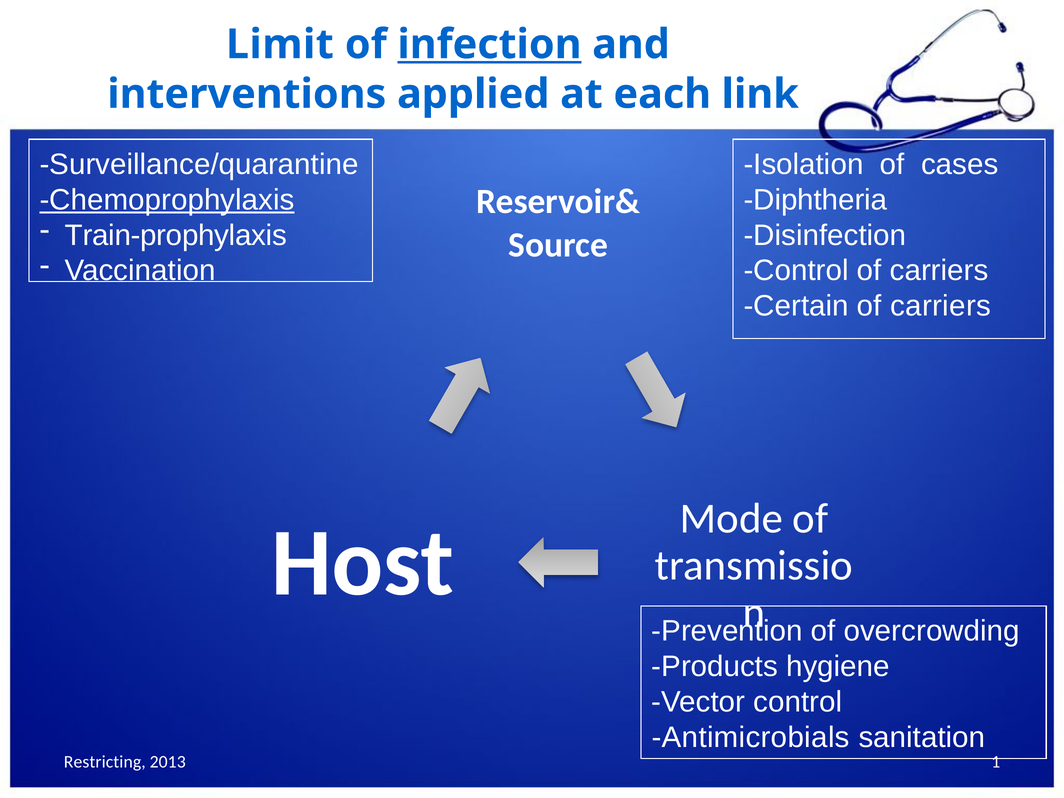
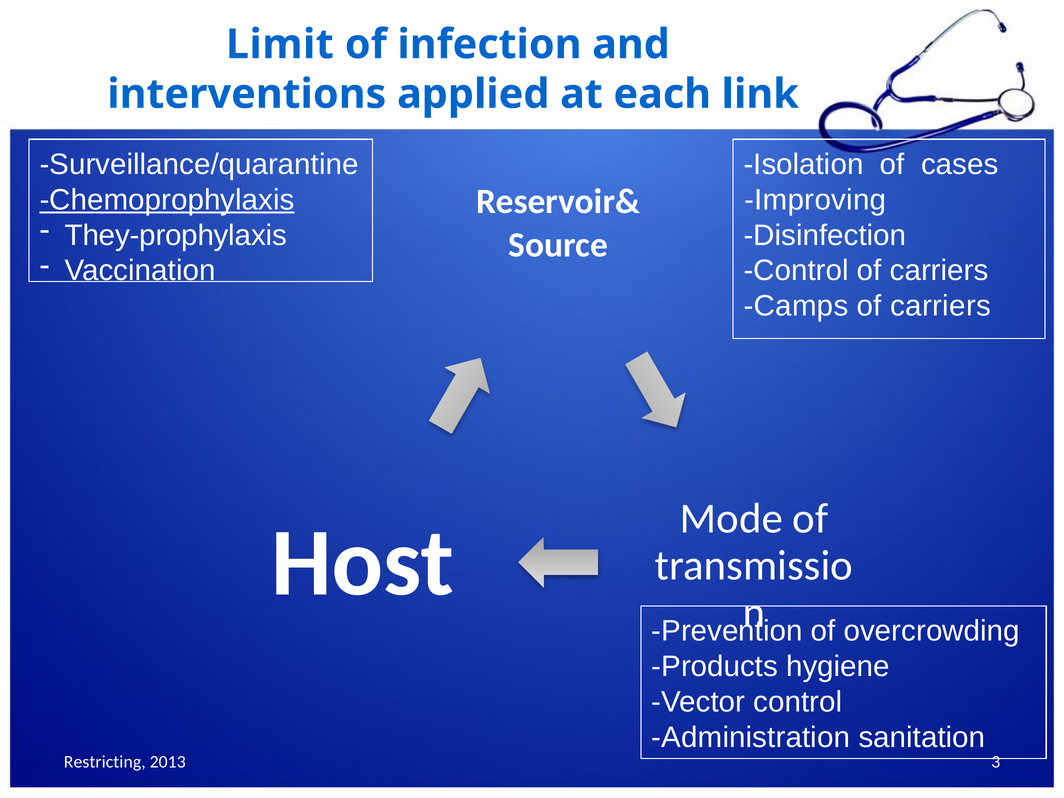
infection underline: present -> none
Diphtheria: Diphtheria -> Improving
Train-prophylaxis: Train-prophylaxis -> They-prophylaxis
Certain: Certain -> Camps
Antimicrobials: Antimicrobials -> Administration
1: 1 -> 3
